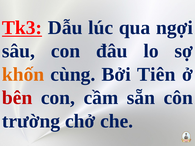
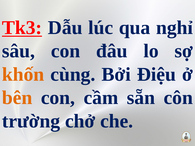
ngợi: ngợi -> nghỉ
Tiên: Tiên -> Điệu
bên colour: red -> orange
